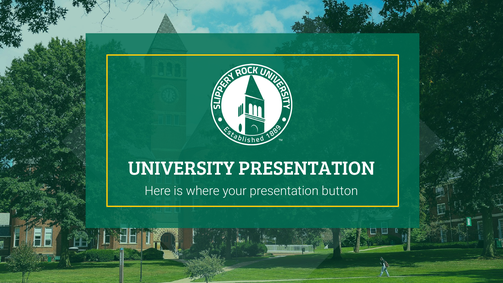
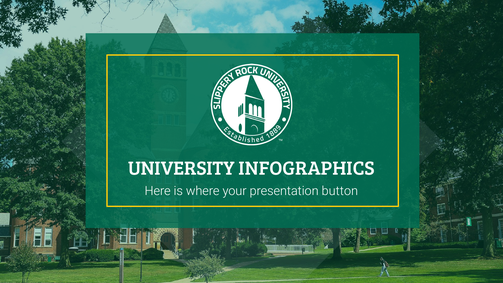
UNIVERSITY PRESENTATION: PRESENTATION -> INFOGRAPHICS
